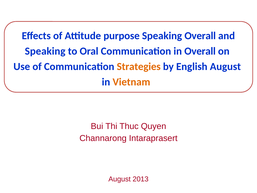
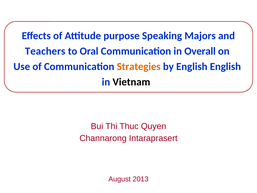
Speaking Overall: Overall -> Majors
Speaking at (45, 51): Speaking -> Teachers
English August: August -> English
Vietnam colour: orange -> black
